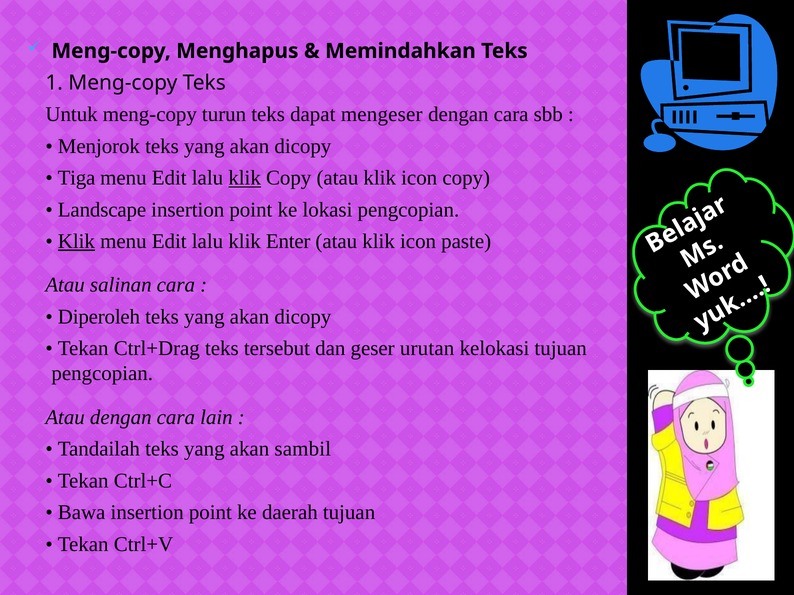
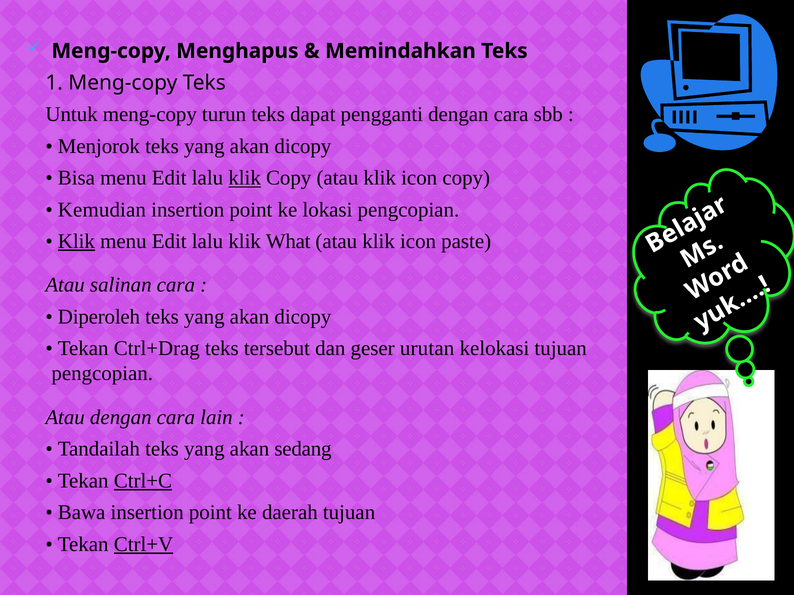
mengeser: mengeser -> pengganti
Tiga: Tiga -> Bisa
Landscape: Landscape -> Kemudian
Enter: Enter -> What
sambil: sambil -> sedang
Ctrl+C underline: none -> present
Ctrl+V underline: none -> present
